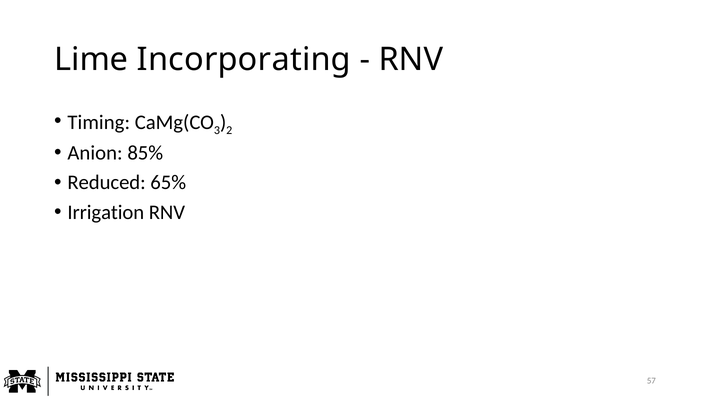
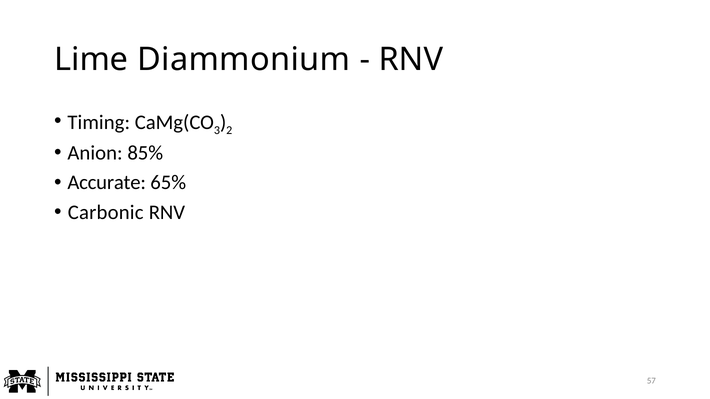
Incorporating: Incorporating -> Diammonium
Reduced: Reduced -> Accurate
Irrigation: Irrigation -> Carbonic
